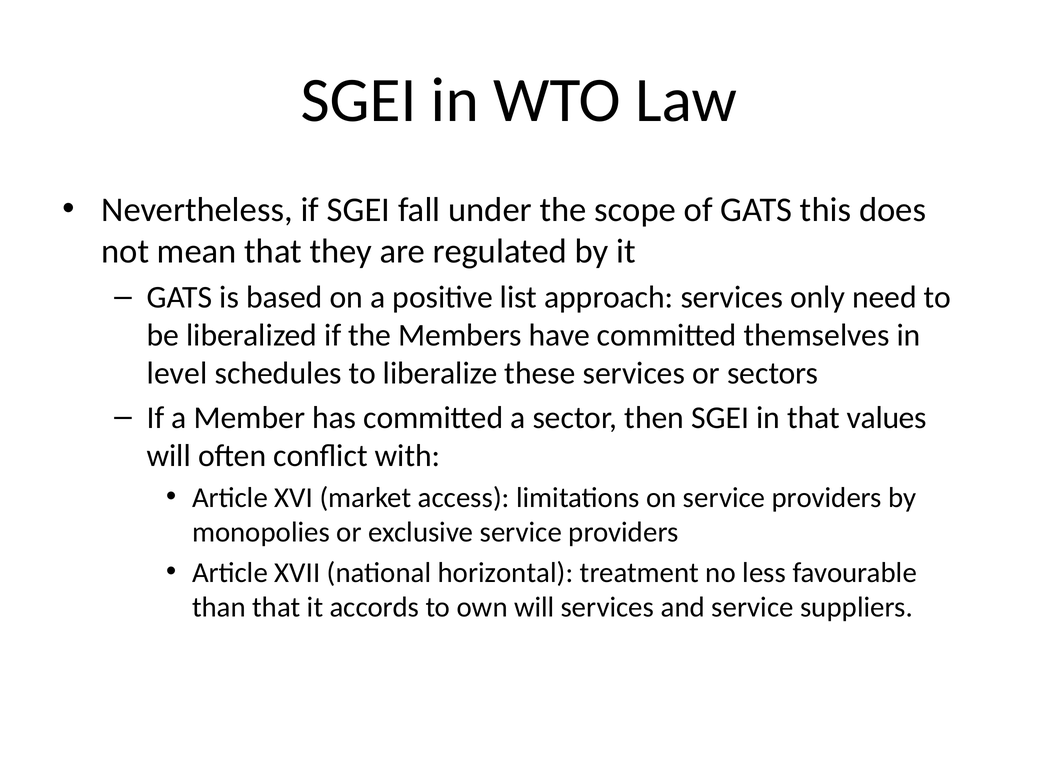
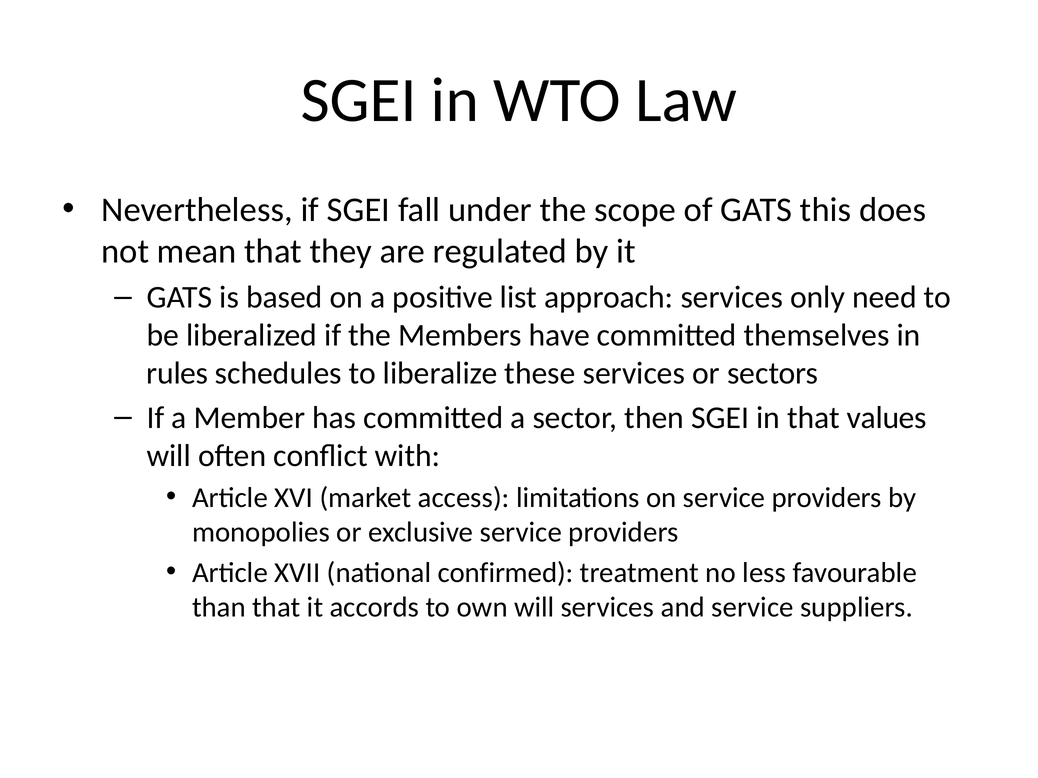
level: level -> rules
horizontal: horizontal -> confirmed
